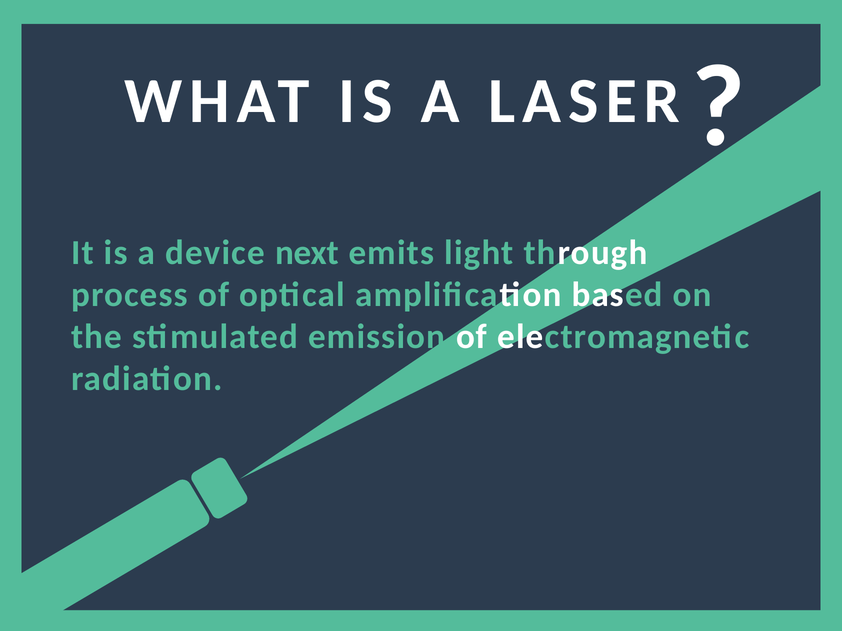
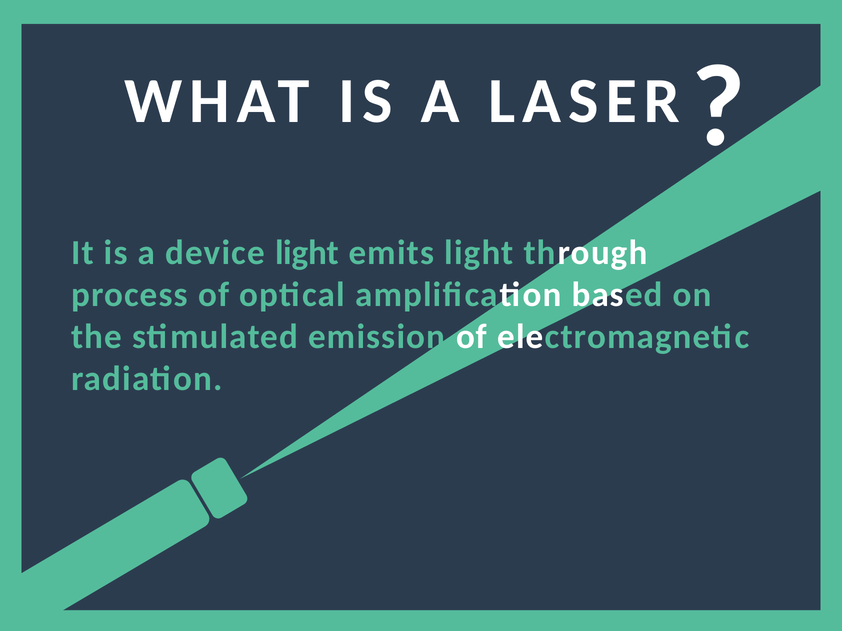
device next: next -> light
